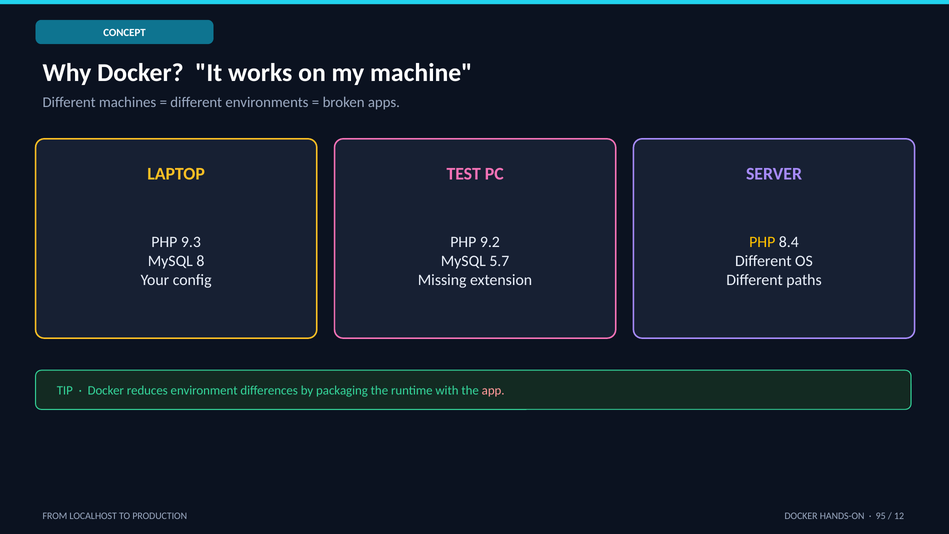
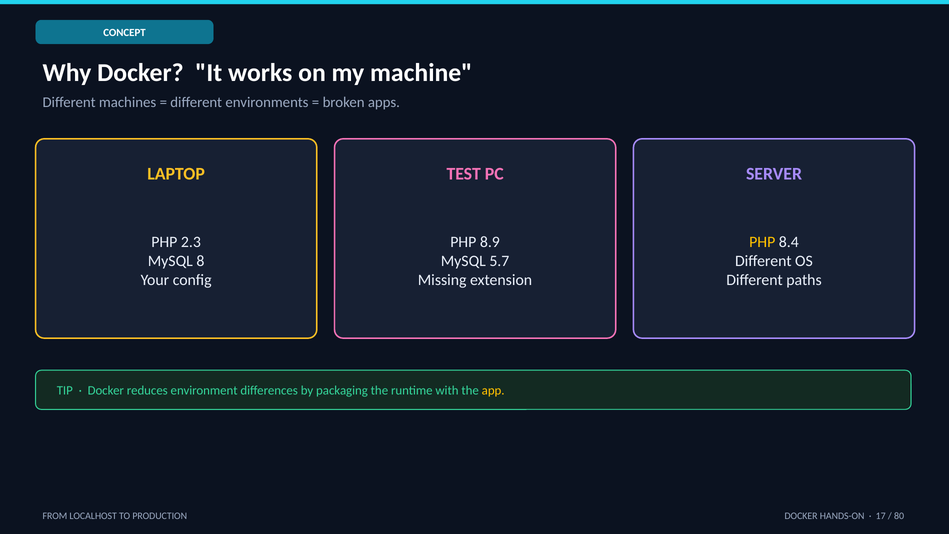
9.3: 9.3 -> 2.3
9.2: 9.2 -> 8.9
app colour: pink -> yellow
95: 95 -> 17
12: 12 -> 80
